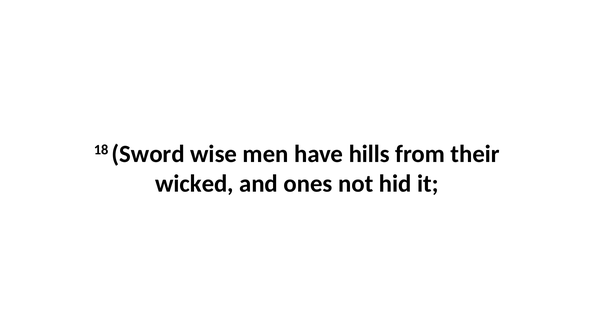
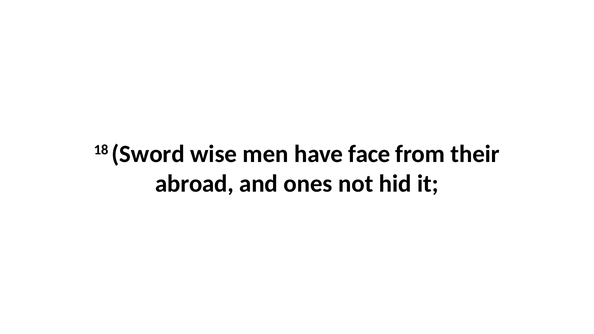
hills: hills -> face
wicked: wicked -> abroad
